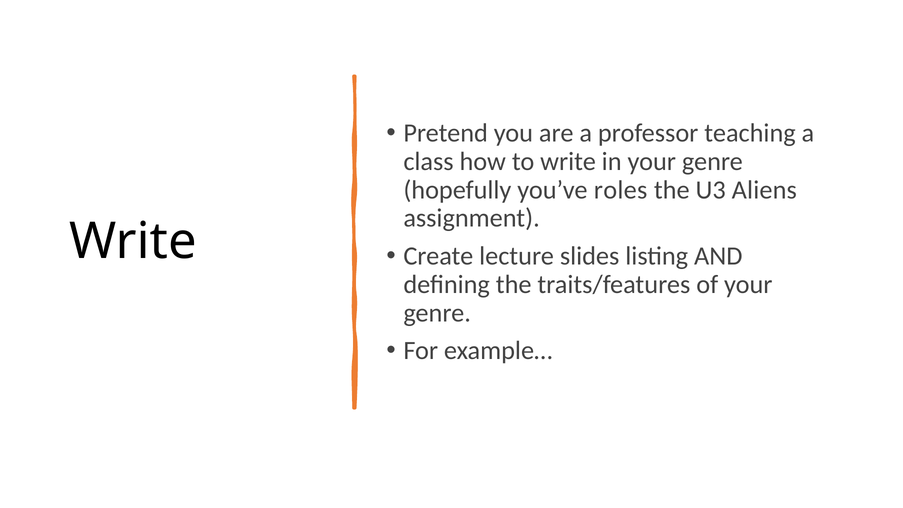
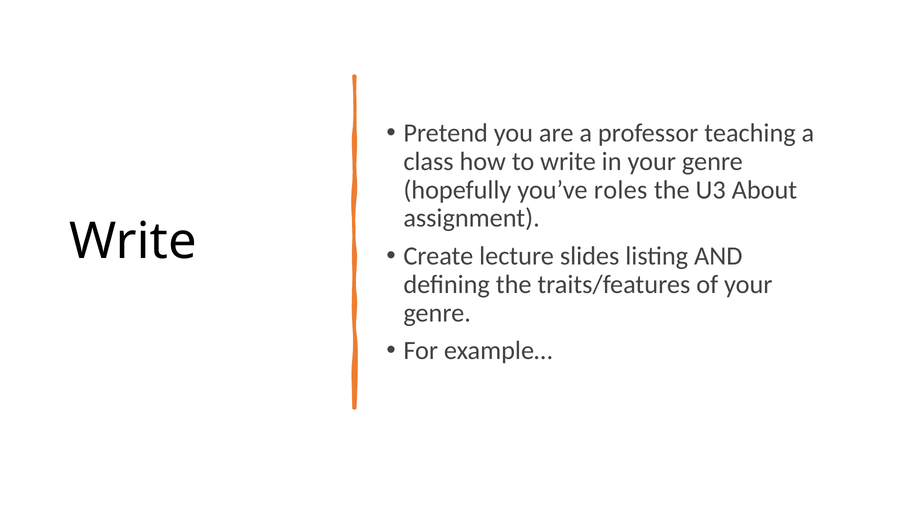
Aliens: Aliens -> About
